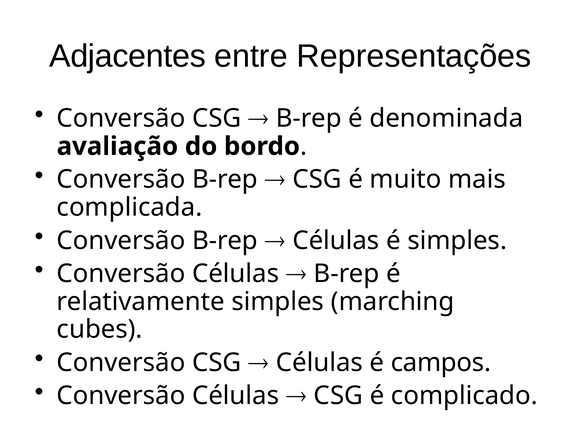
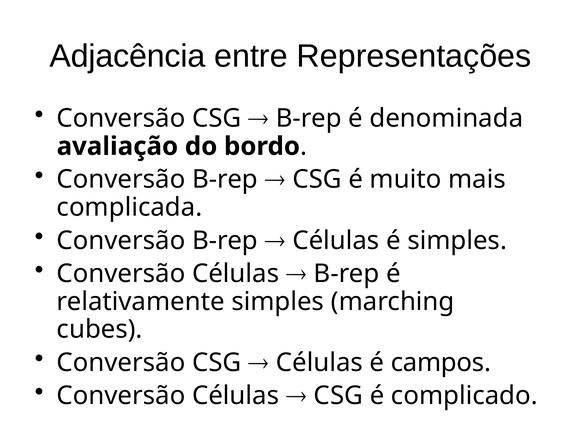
Adjacentes: Adjacentes -> Adjacência
